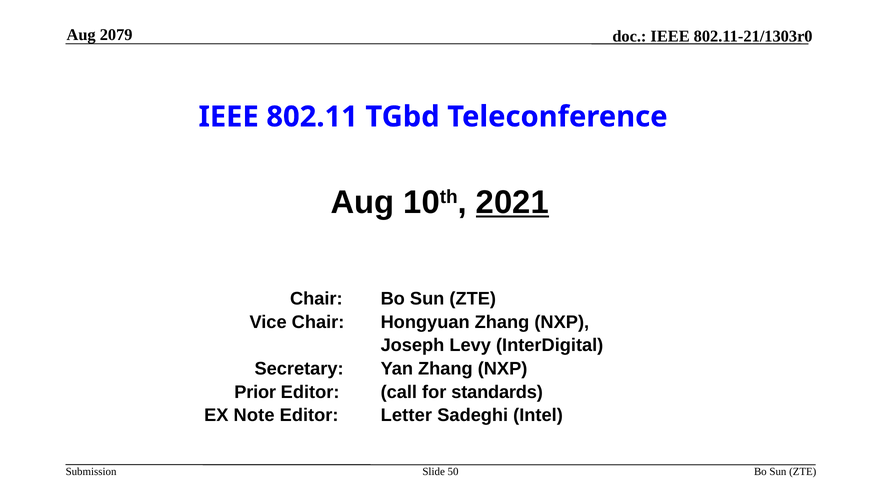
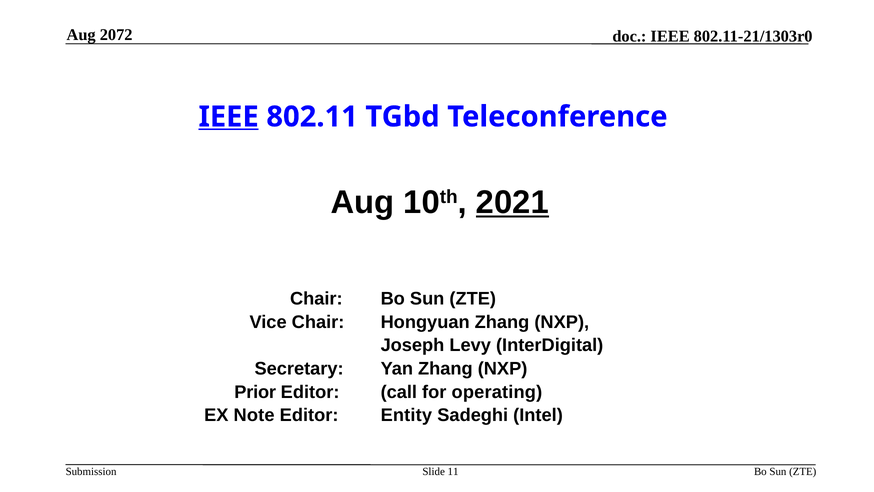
2079: 2079 -> 2072
IEEE at (229, 117) underline: none -> present
standards: standards -> operating
Letter: Letter -> Entity
50: 50 -> 11
